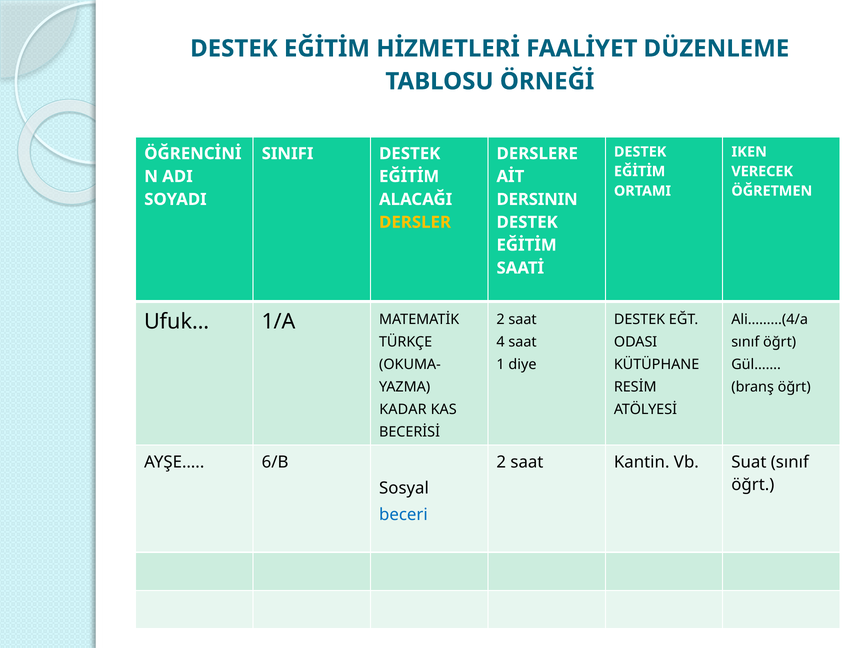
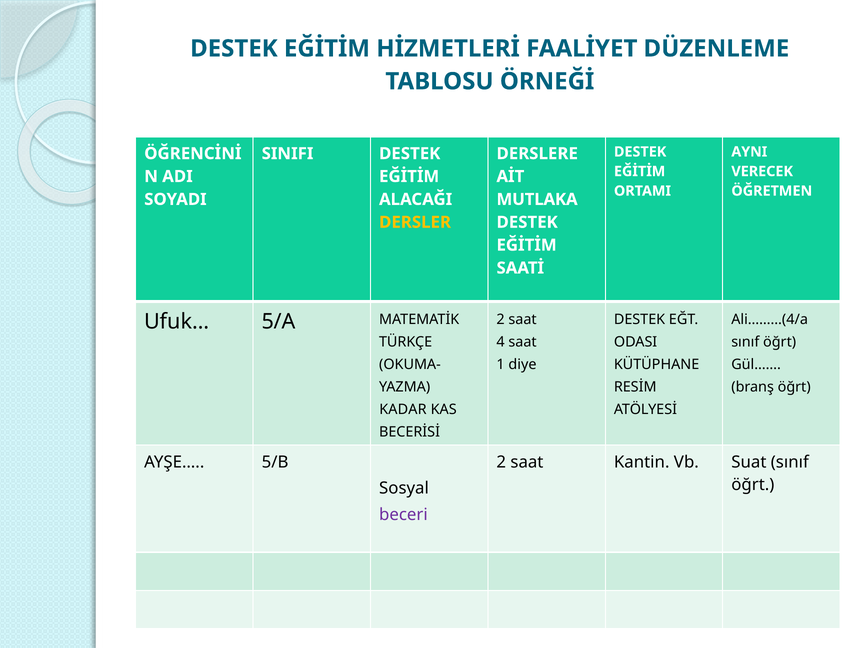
IKEN: IKEN -> AYNI
DERSININ: DERSININ -> MUTLAKA
1/A: 1/A -> 5/A
6/B: 6/B -> 5/B
beceri colour: blue -> purple
